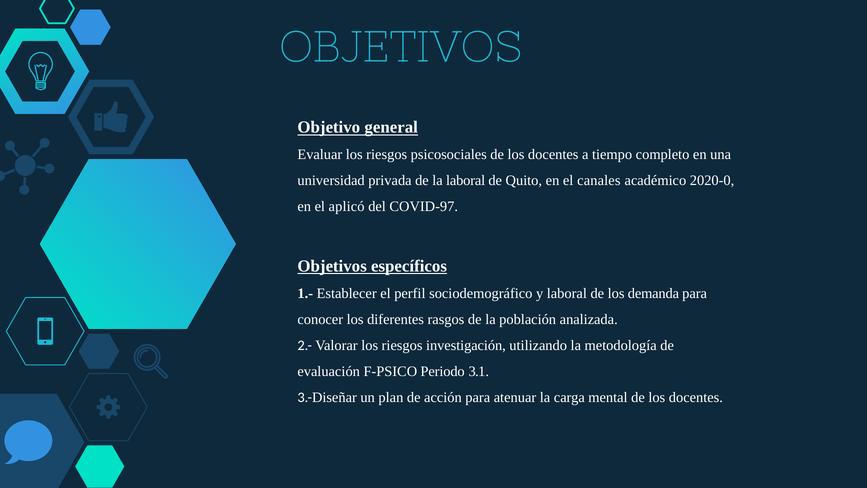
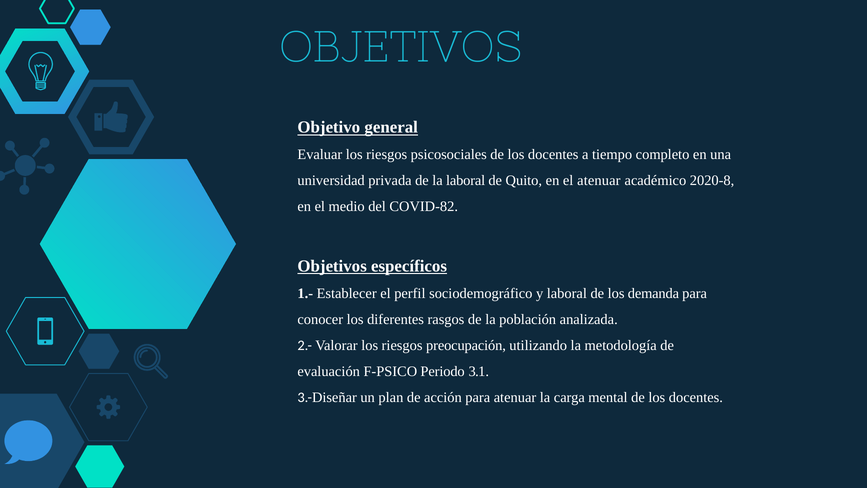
el canales: canales -> atenuar
2020-0: 2020-0 -> 2020-8
aplicó: aplicó -> medio
COVID-97: COVID-97 -> COVID-82
investigación: investigación -> preocupación
